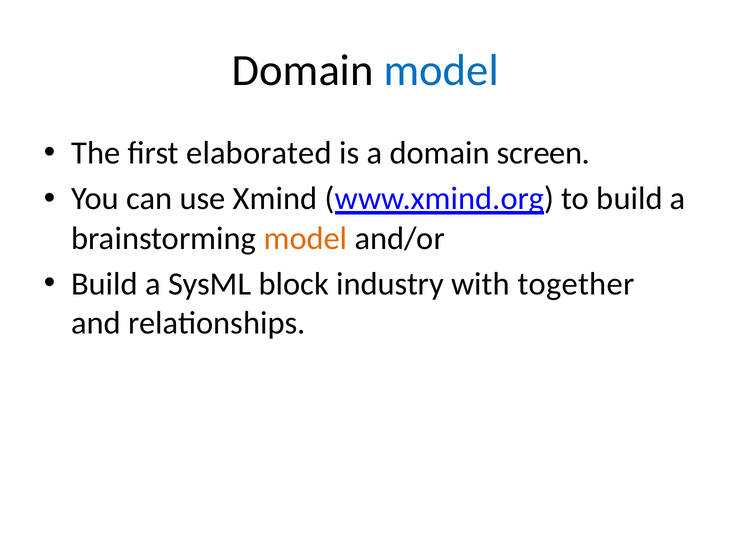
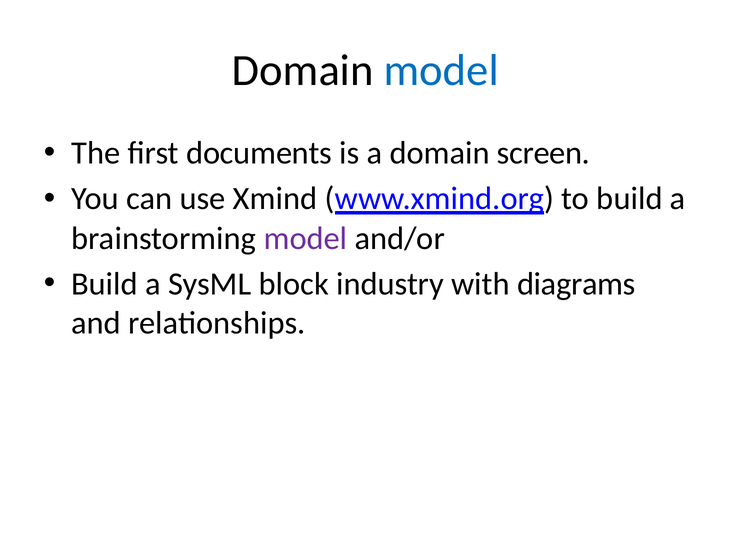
elaborated: elaborated -> documents
model at (305, 239) colour: orange -> purple
together: together -> diagrams
